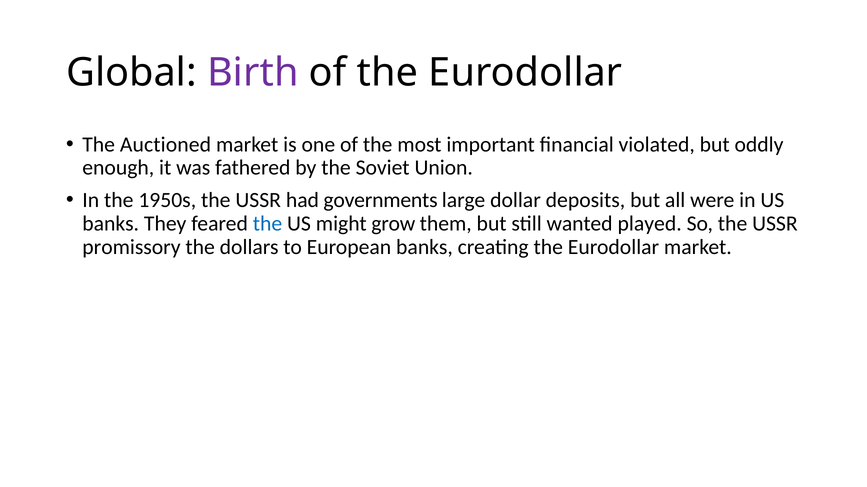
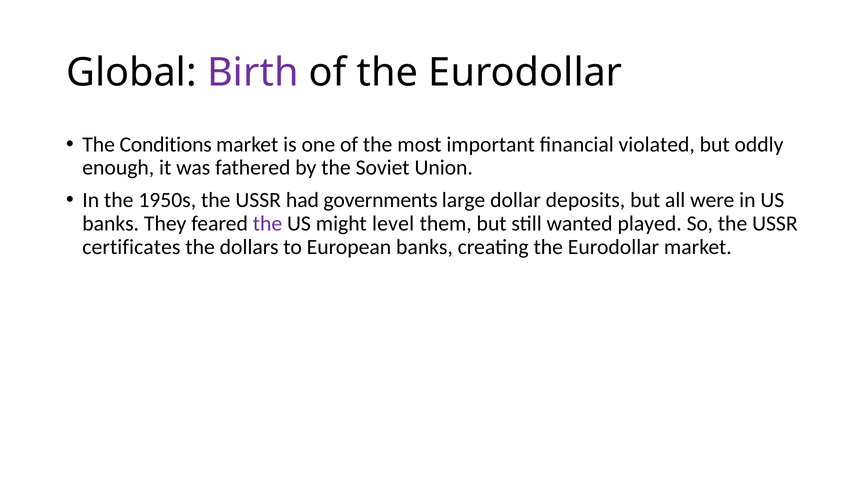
Auctioned: Auctioned -> Conditions
the at (267, 224) colour: blue -> purple
grow: grow -> level
promissory: promissory -> certificates
